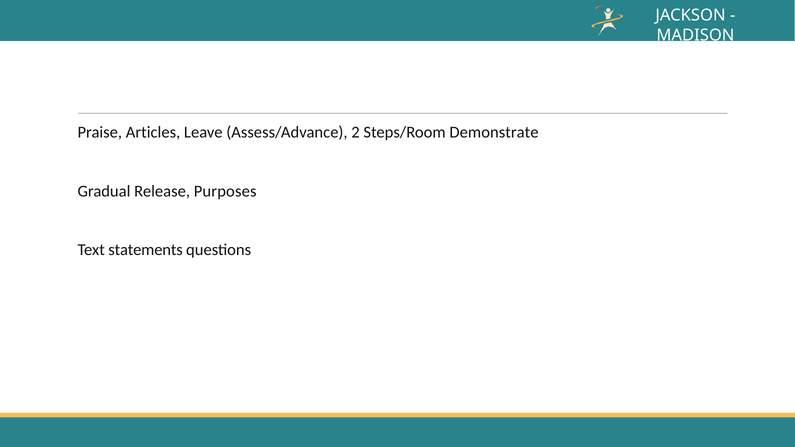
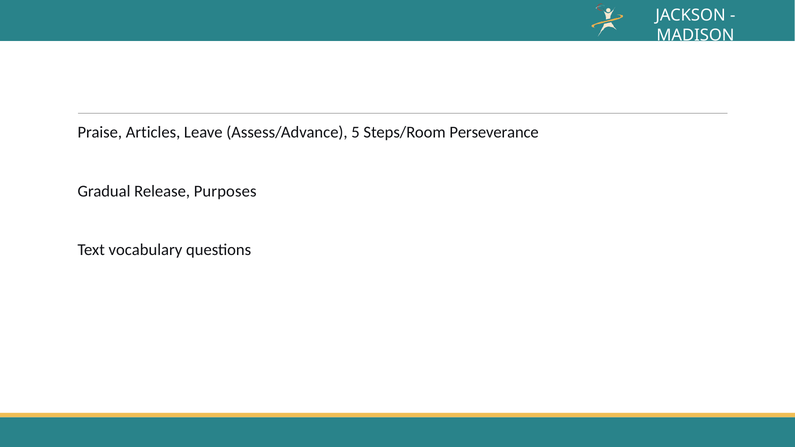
2: 2 -> 5
Demonstrate: Demonstrate -> Perseverance
statements: statements -> vocabulary
